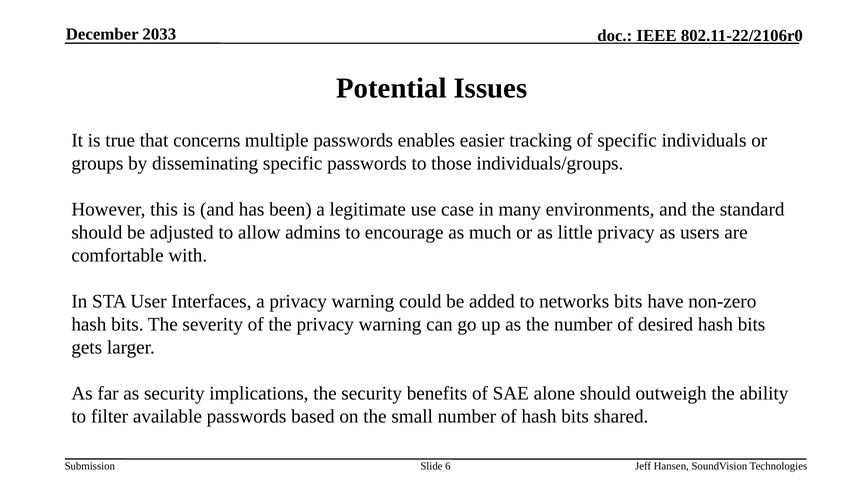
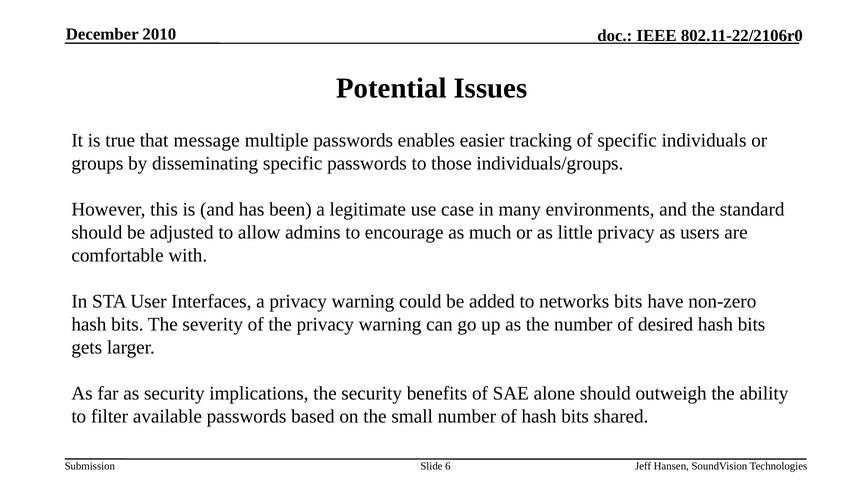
2033: 2033 -> 2010
concerns: concerns -> message
